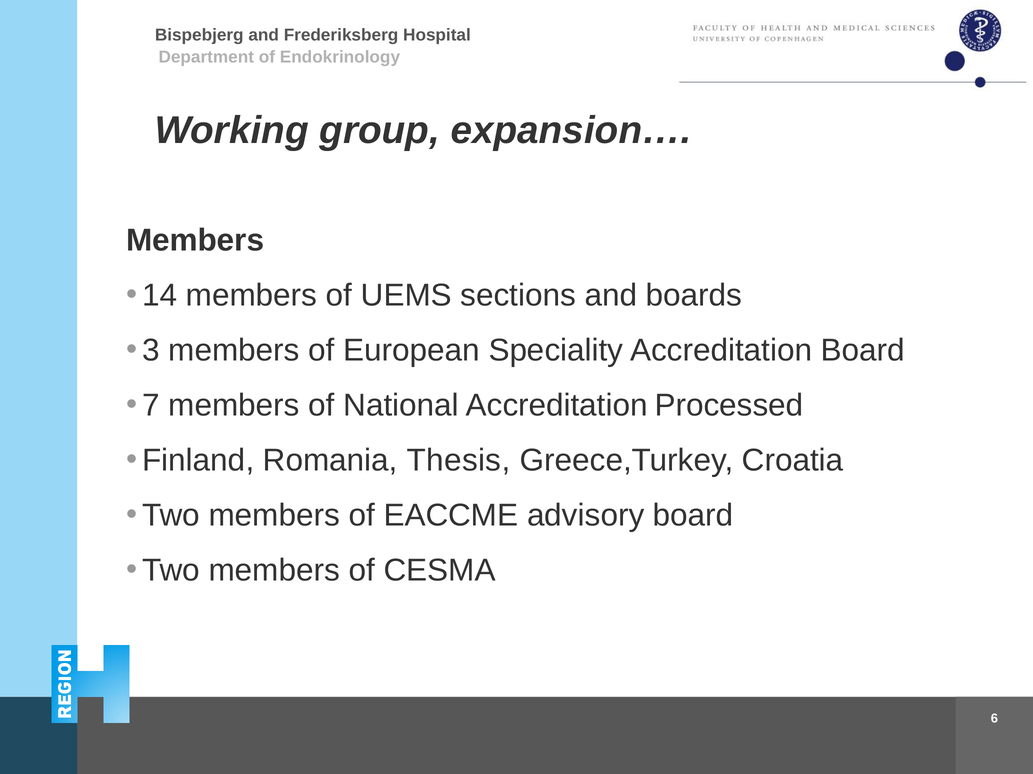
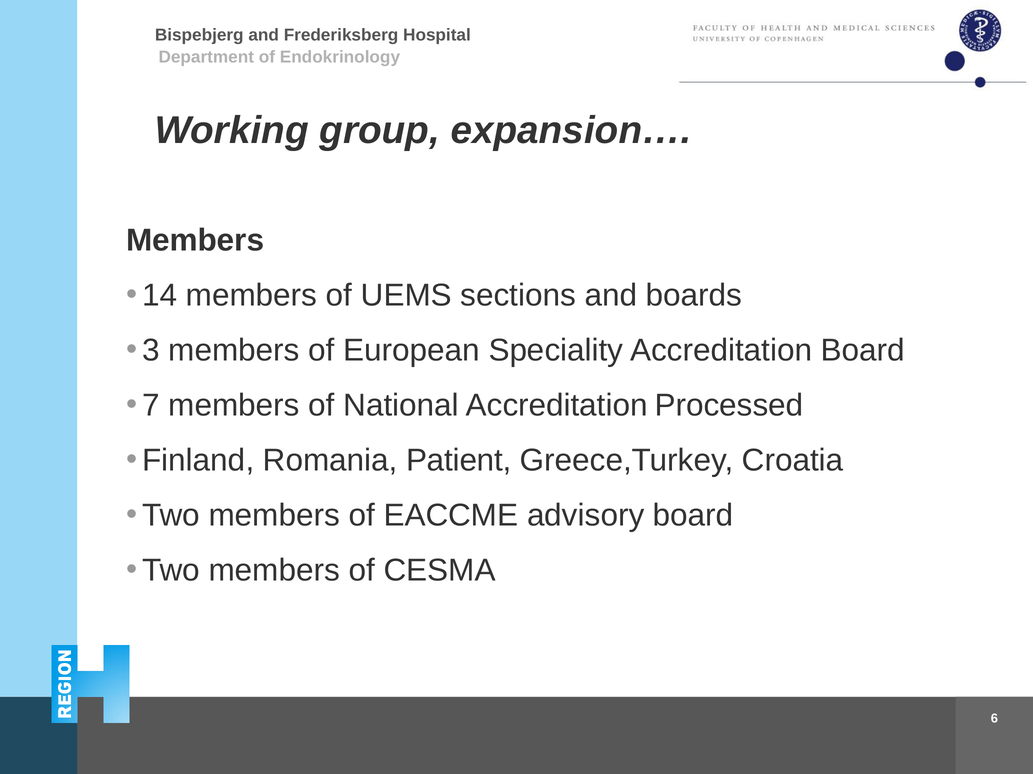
Thesis: Thesis -> Patient
